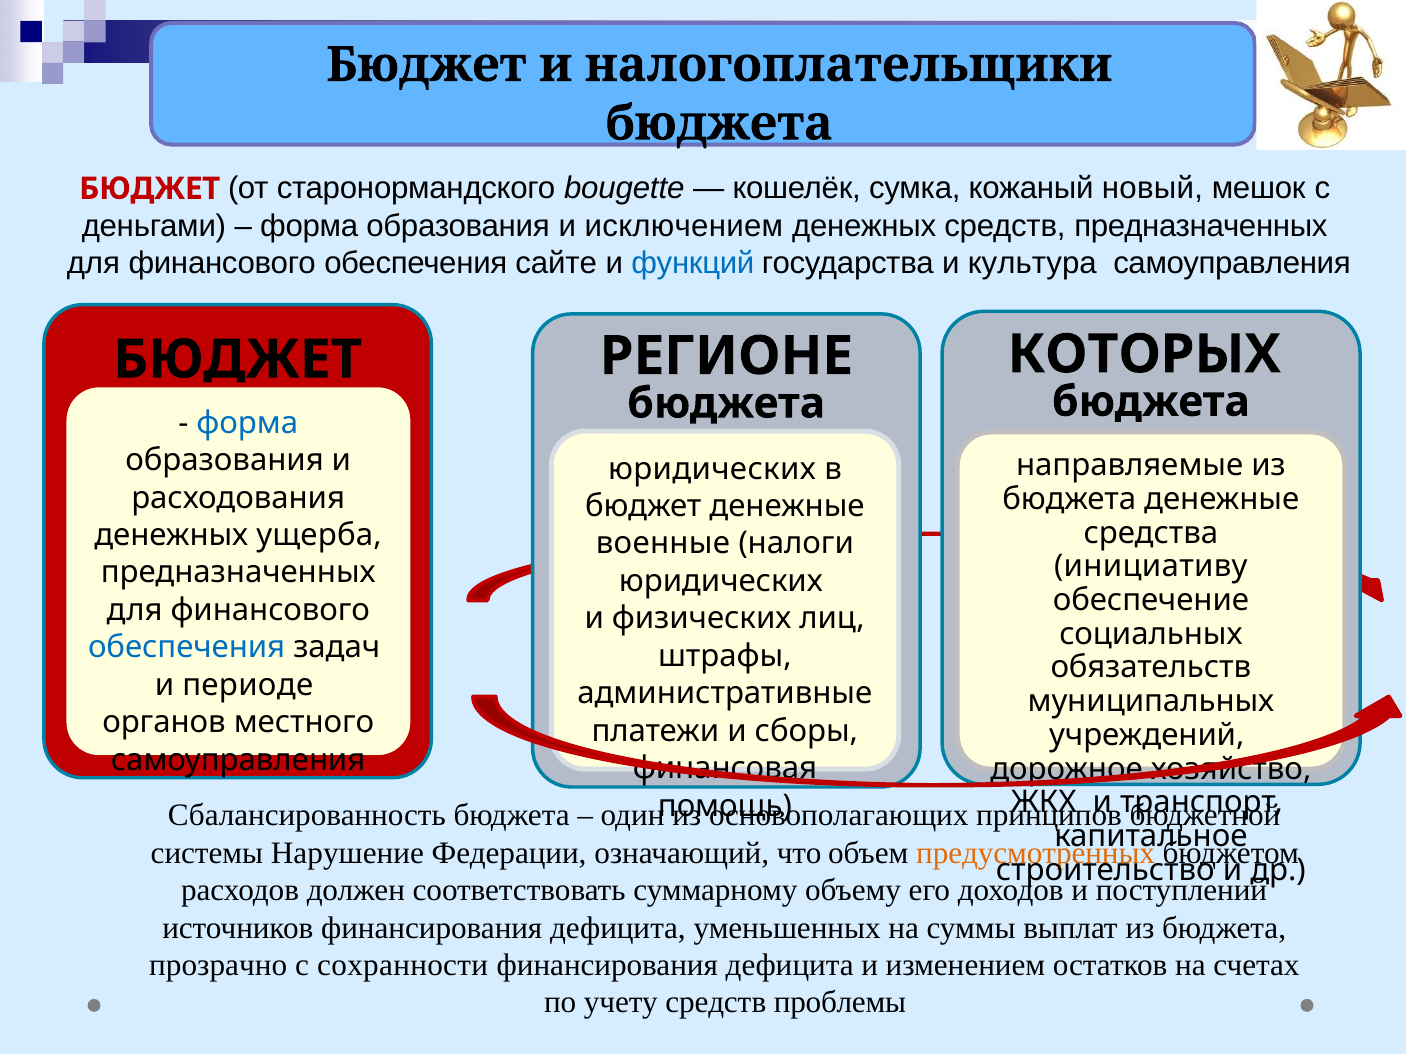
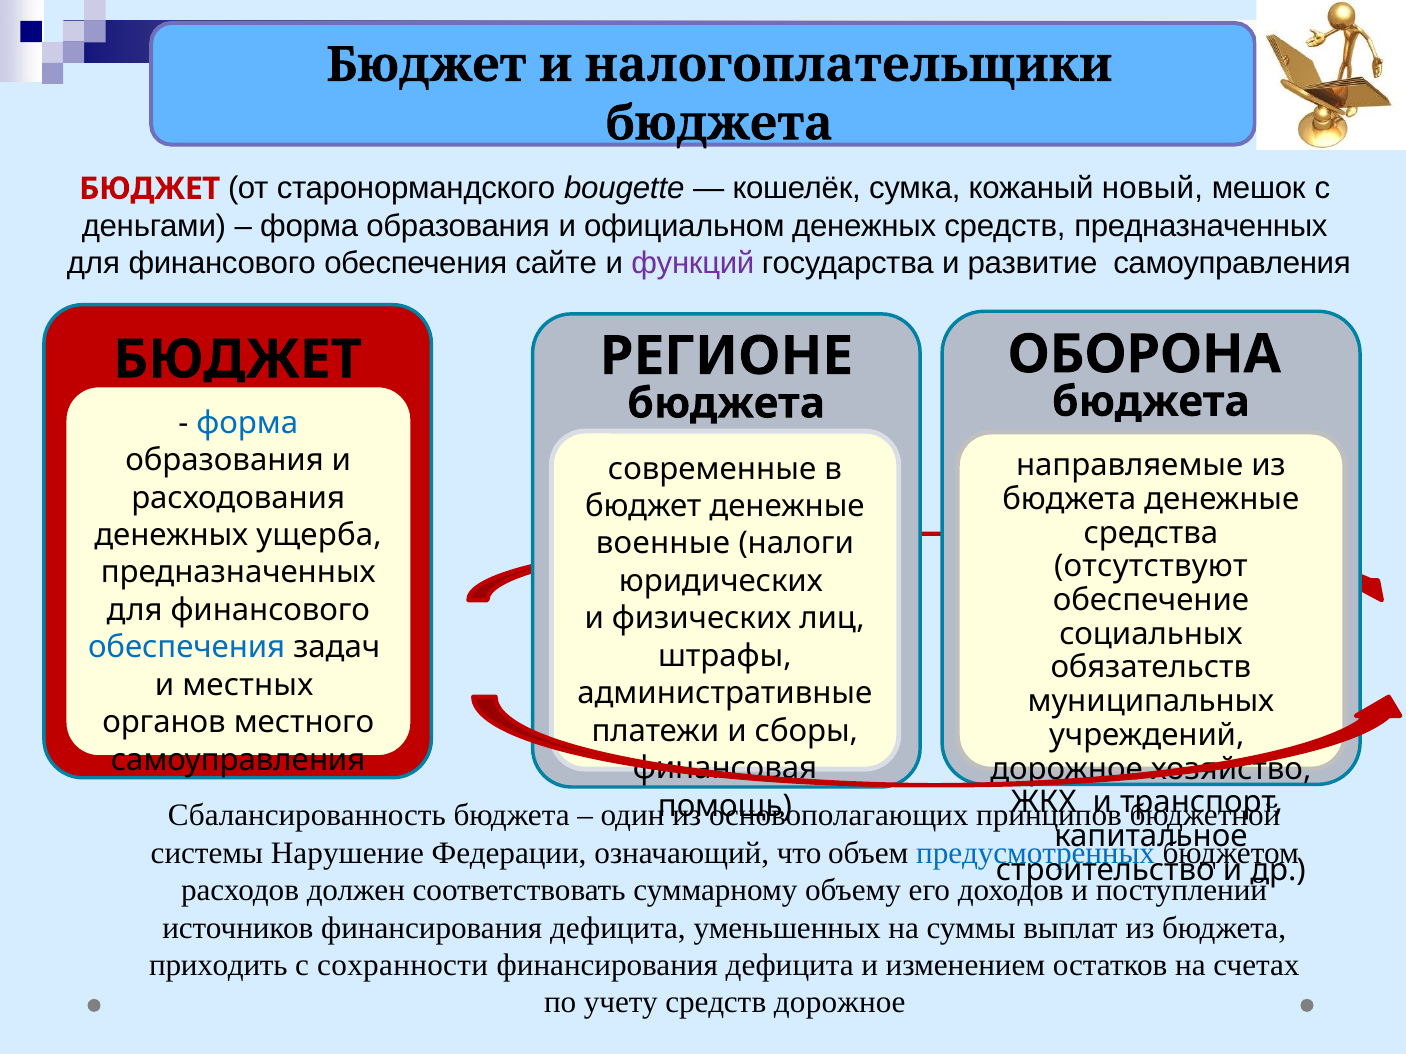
исключением: исключением -> официальном
функций colour: blue -> purple
культура: культура -> развитие
КОТОРЫХ: КОТОРЫХ -> ОБОРОНА
юридических at (712, 469): юридических -> современные
инициативу: инициативу -> отсутствуют
периоде: периоде -> местных
предусмотренных colour: orange -> blue
прозрачно: прозрачно -> приходить
средств проблемы: проблемы -> дорожное
